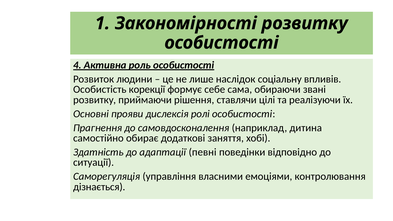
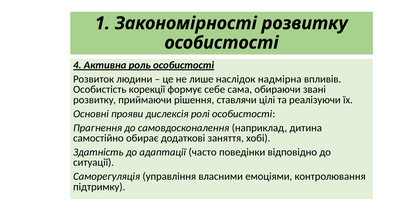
соціальну: соціальну -> надмірна
певні: певні -> часто
дізнається: дізнається -> підтримку
